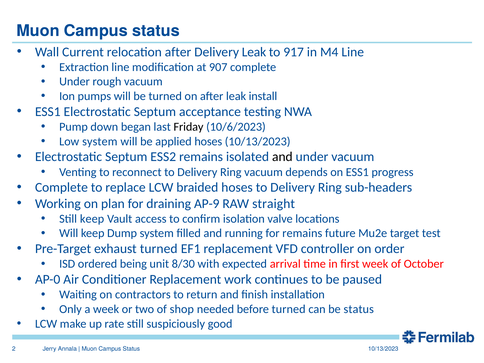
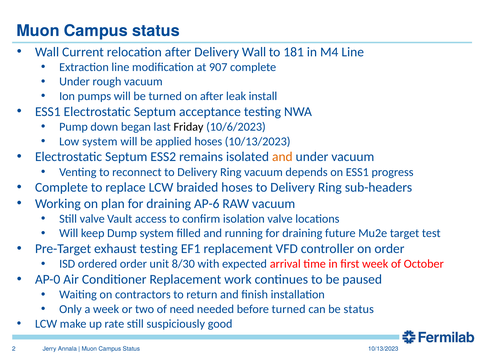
Delivery Leak: Leak -> Wall
917: 917 -> 181
and at (282, 157) colour: black -> orange
AP-9: AP-9 -> AP-6
RAW straight: straight -> vacuum
Still keep: keep -> valve
remains at (302, 233): remains -> draining
exhaust turned: turned -> testing
ordered being: being -> order
shop: shop -> need
